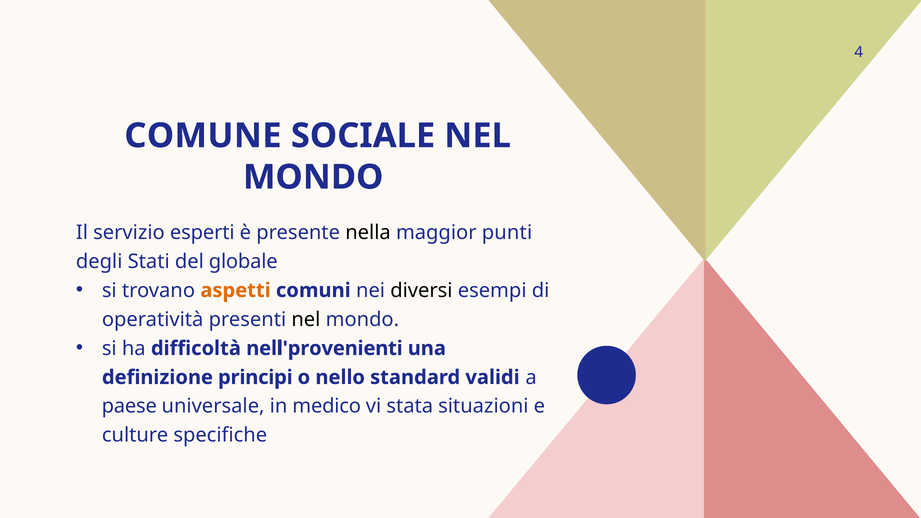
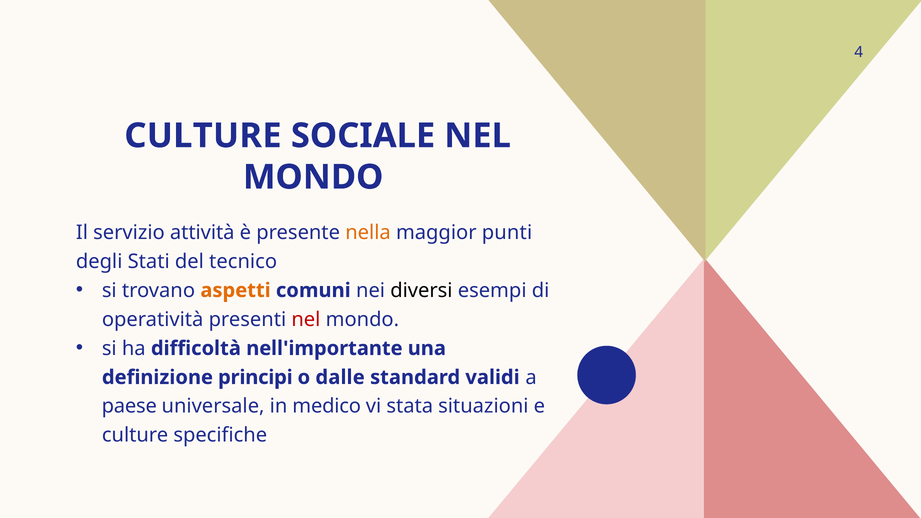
COMUNE at (203, 136): COMUNE -> CULTURE
esperti: esperti -> attività
nella colour: black -> orange
globale: globale -> tecnico
nel at (306, 319) colour: black -> red
nell'provenienti: nell'provenienti -> nell'importante
nello: nello -> dalle
